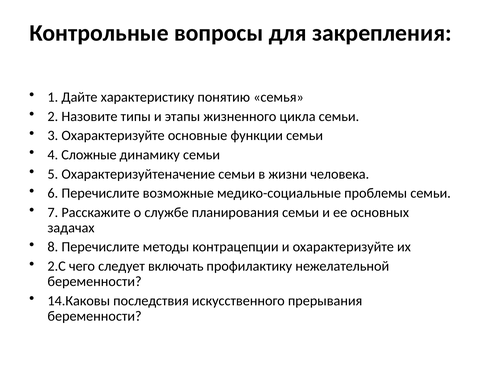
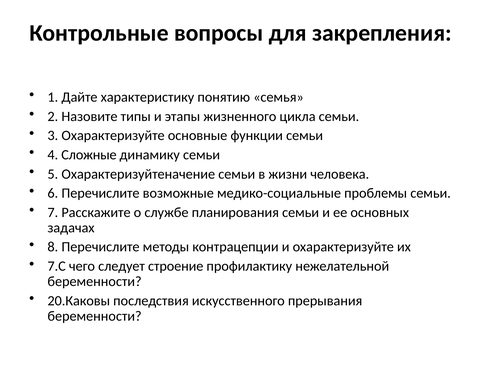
2.С: 2.С -> 7.С
включать: включать -> строение
14.Каковы: 14.Каковы -> 20.Каковы
